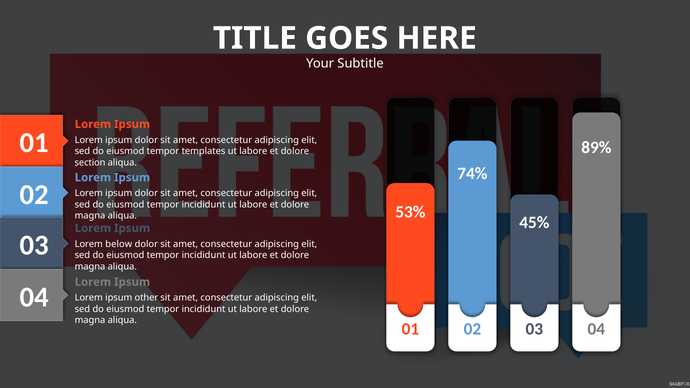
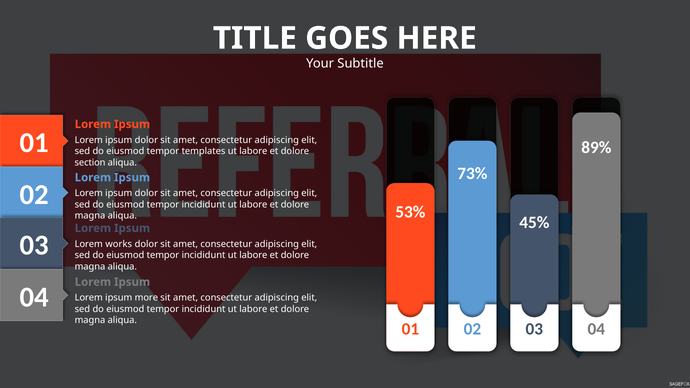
74%: 74% -> 73%
below: below -> works
other: other -> more
